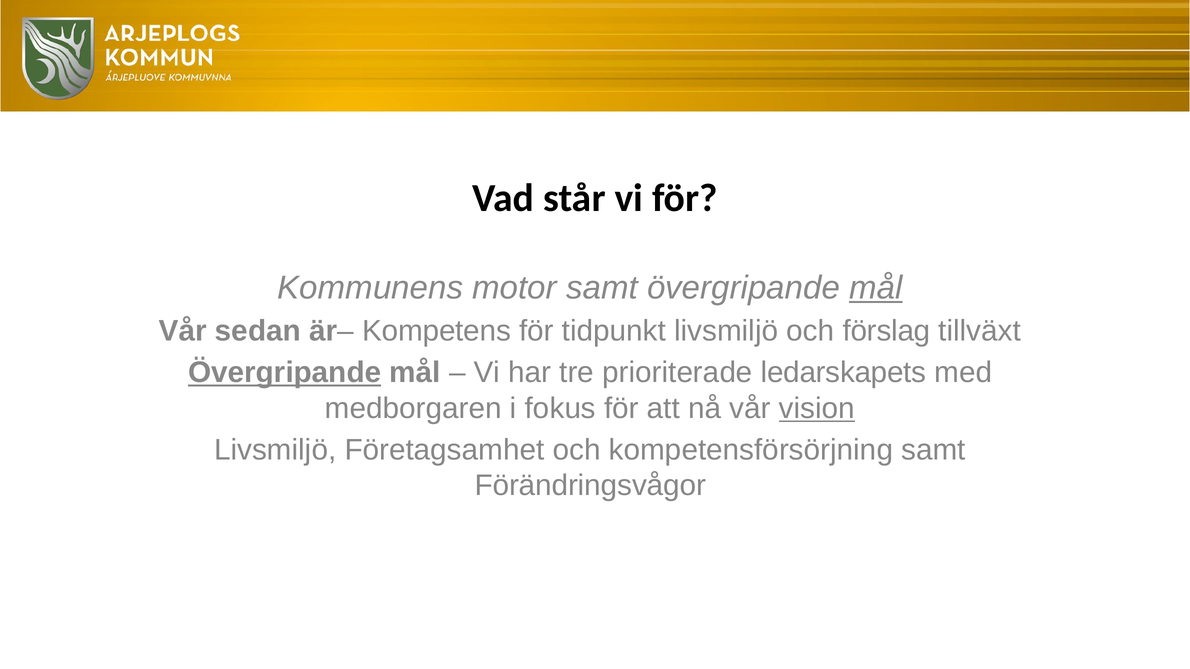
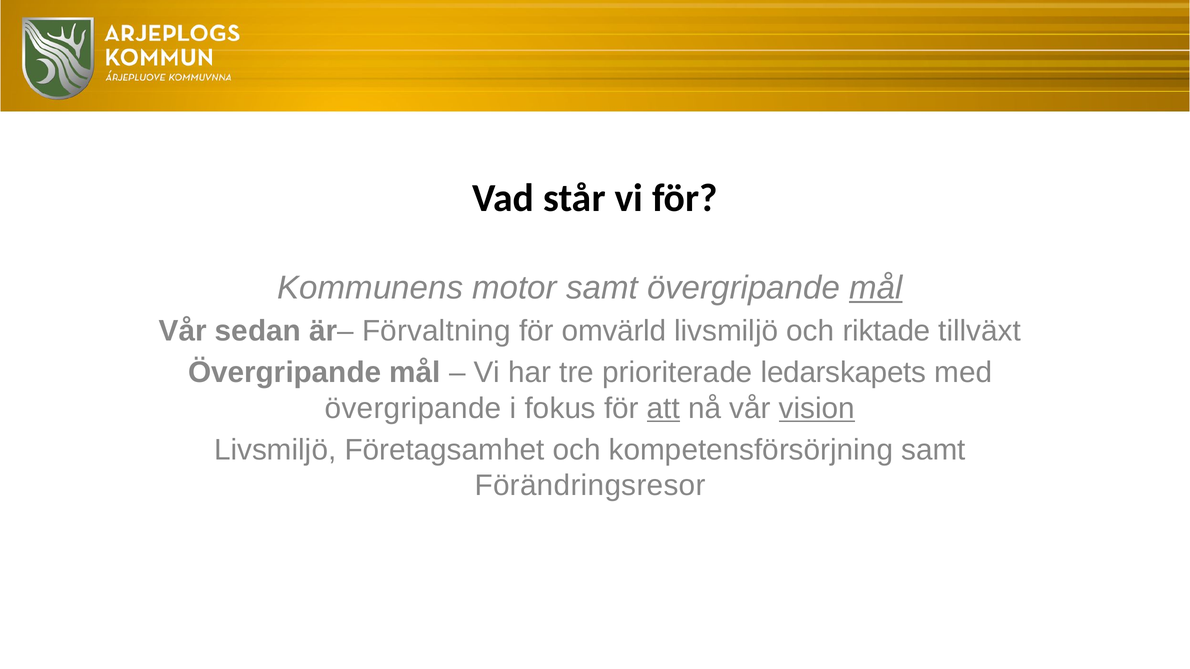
Kompetens: Kompetens -> Förvaltning
tidpunkt: tidpunkt -> omvärld
förslag: förslag -> riktade
Övergripande at (285, 373) underline: present -> none
medborgaren at (413, 409): medborgaren -> övergripande
att underline: none -> present
Förändringsvågor: Förändringsvågor -> Förändringsresor
